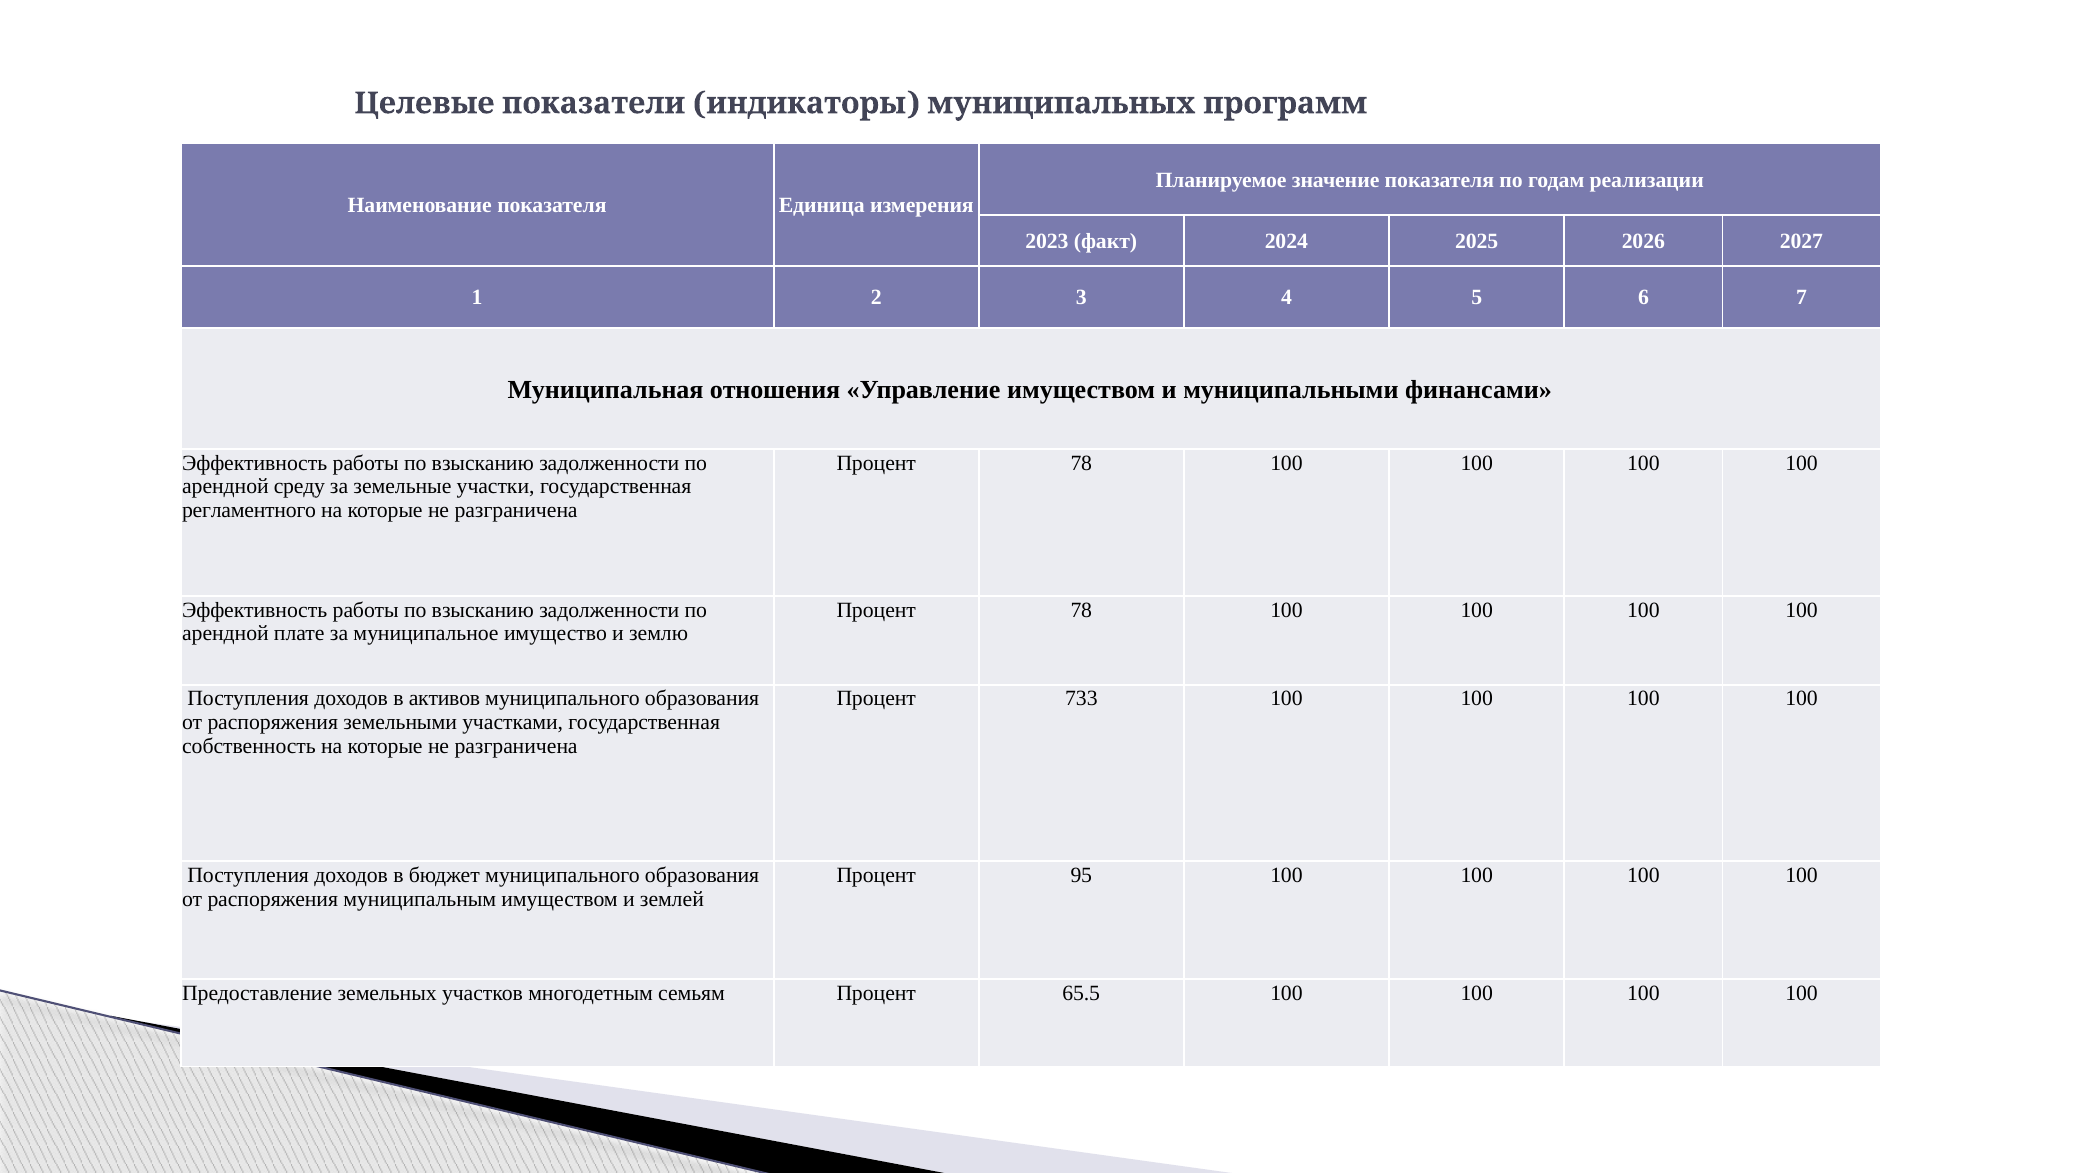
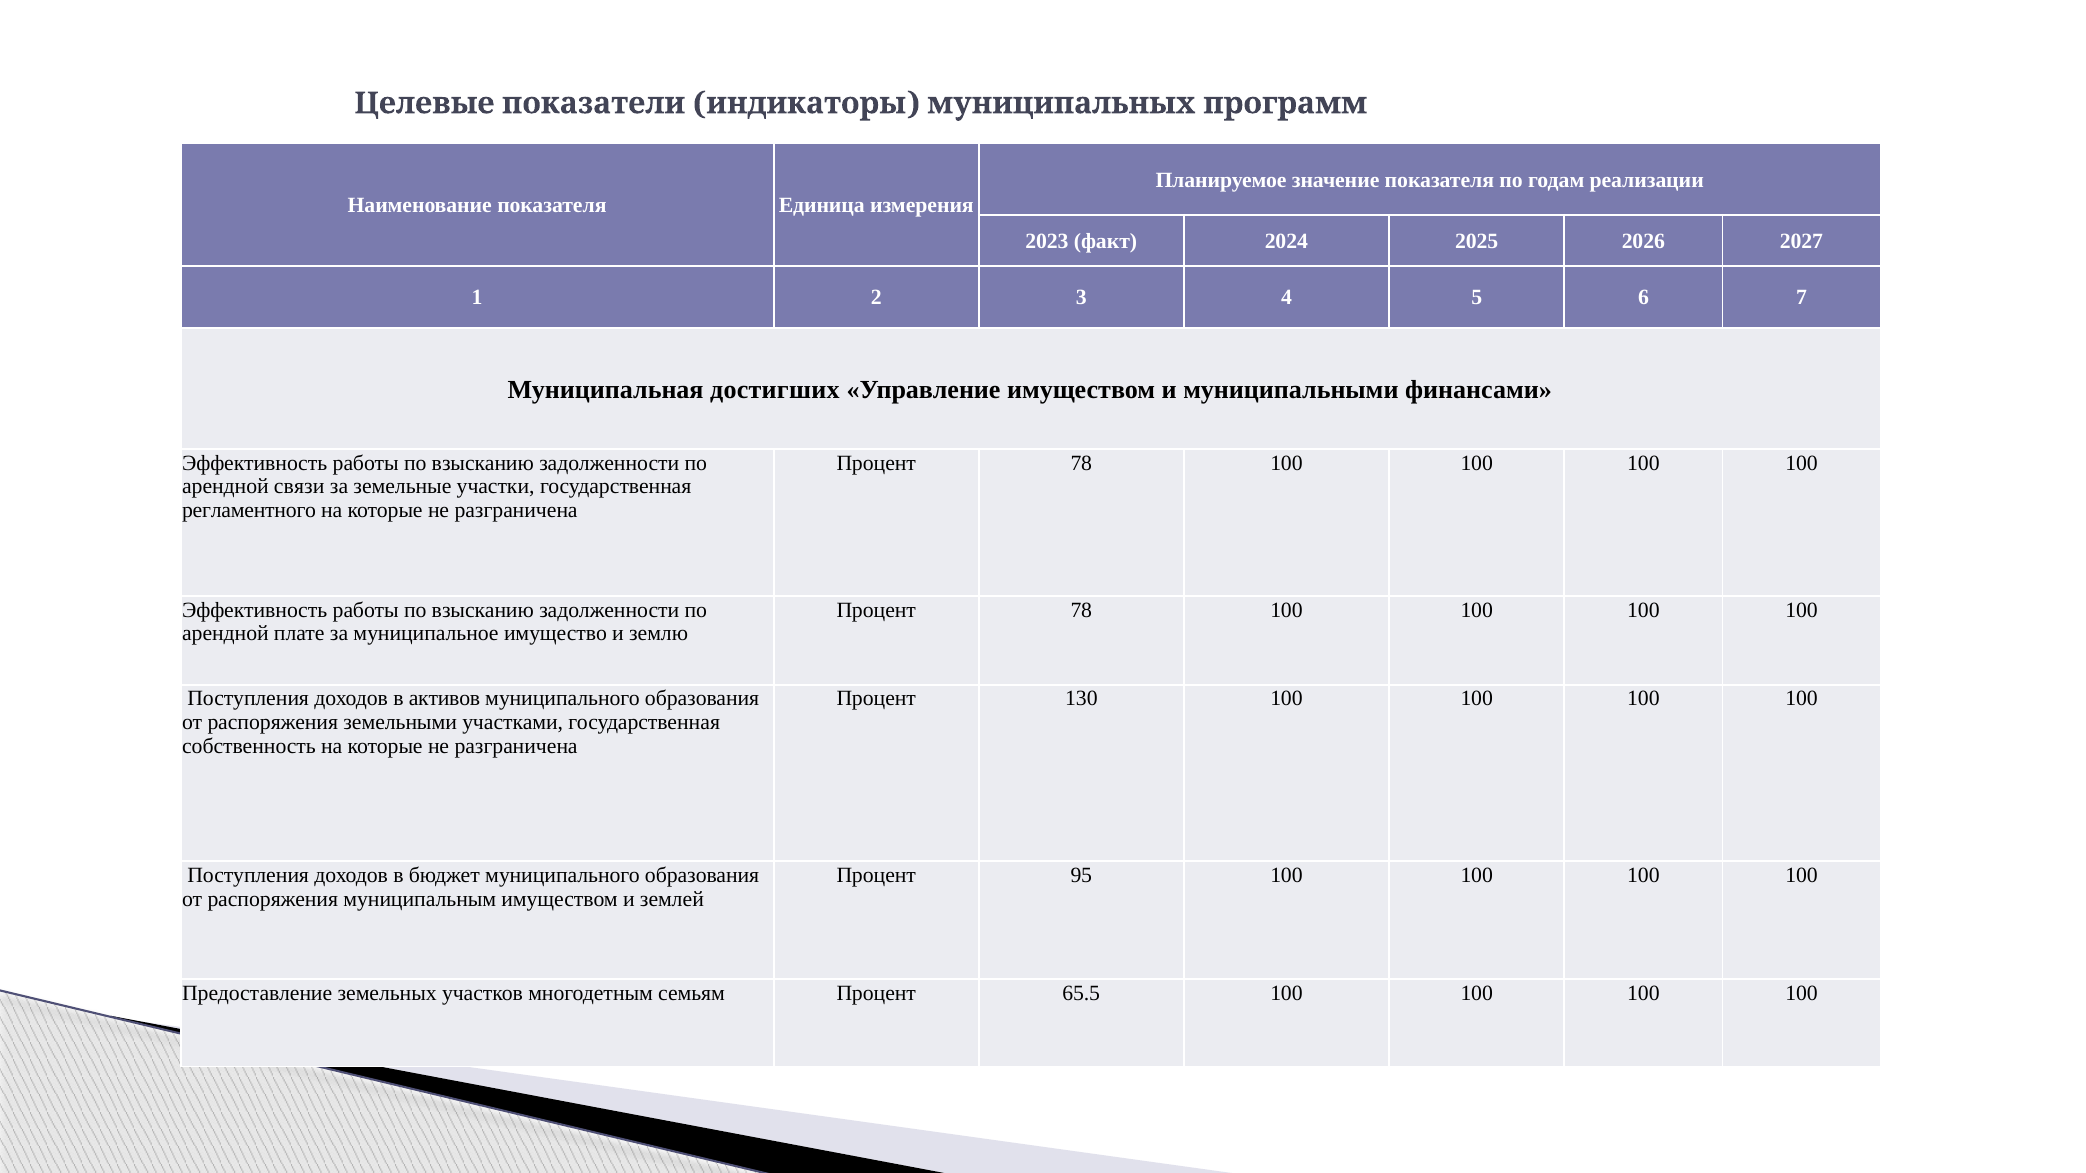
отношения: отношения -> достигших
среду: среду -> связи
733: 733 -> 130
